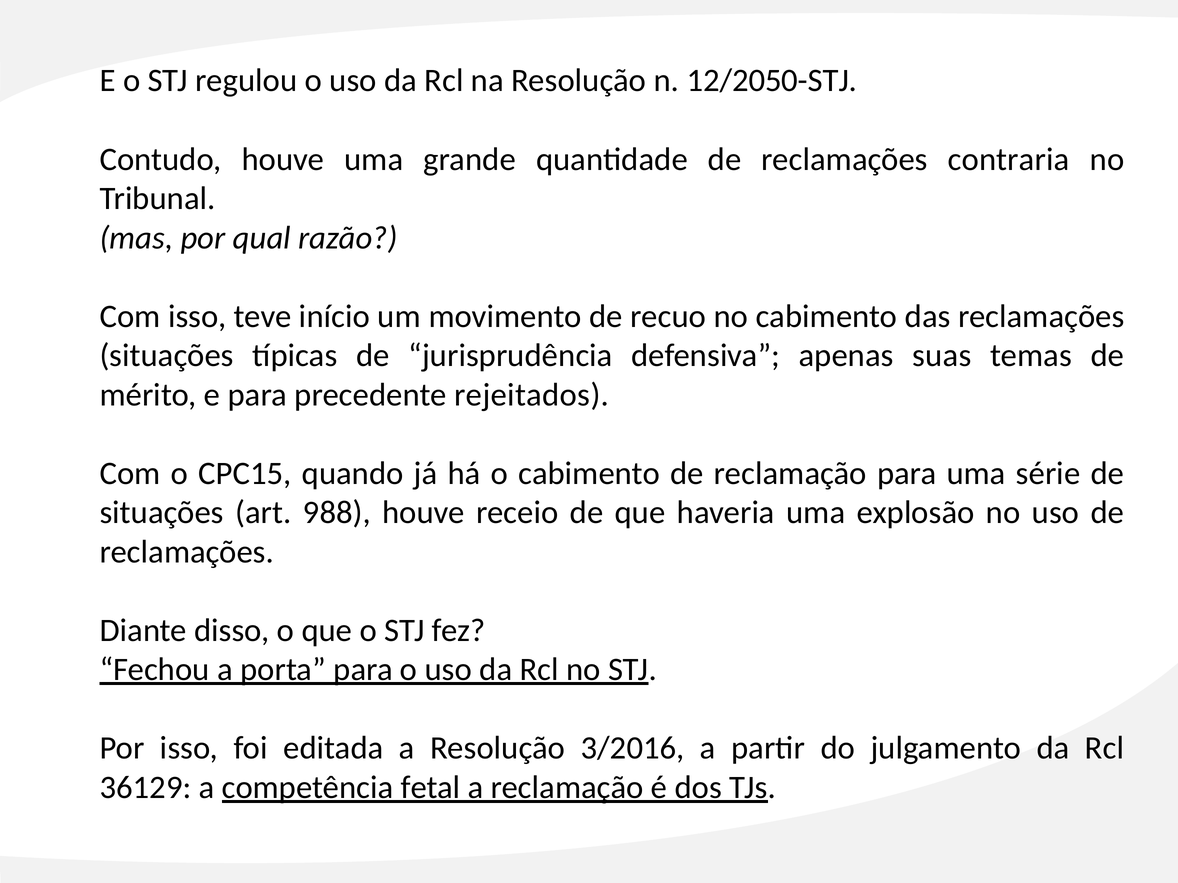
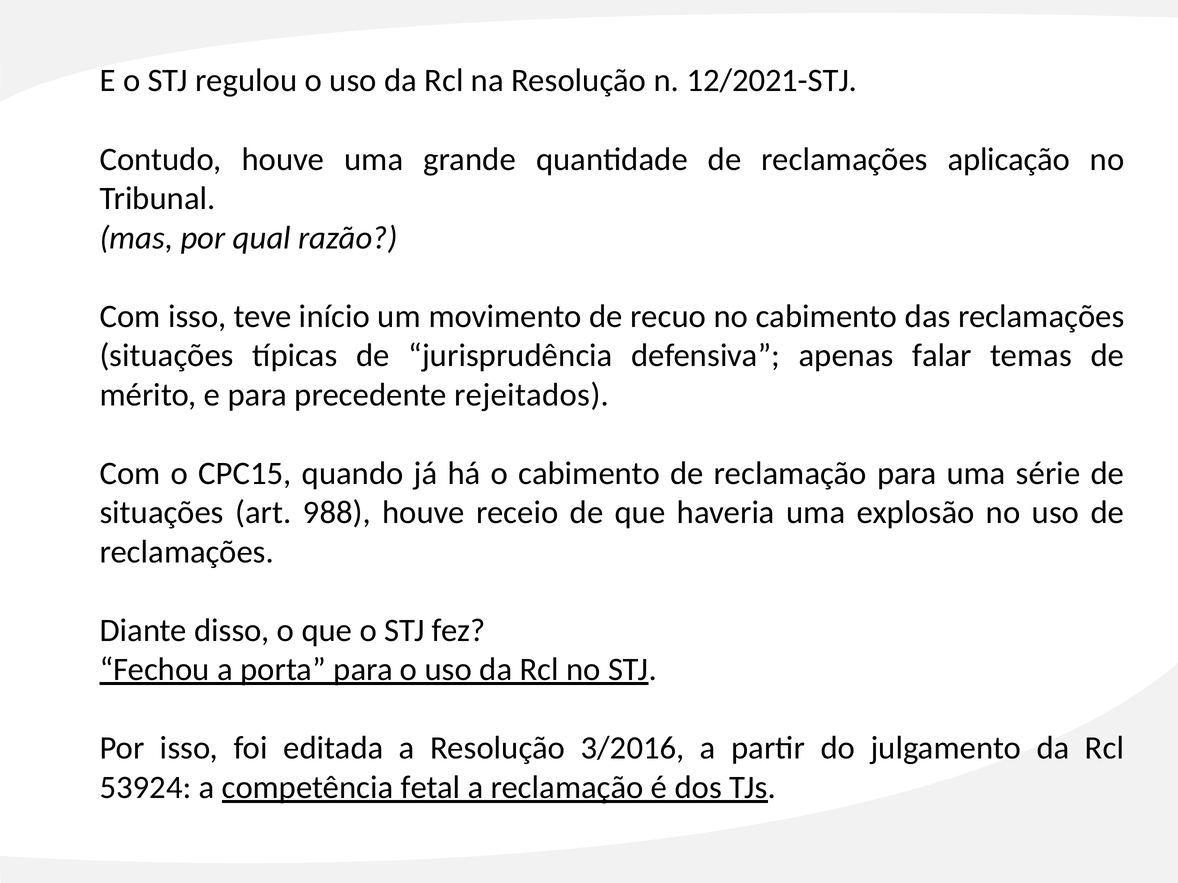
12/2050-STJ: 12/2050-STJ -> 12/2021-STJ
contraria: contraria -> aplicação
suas: suas -> falar
36129: 36129 -> 53924
